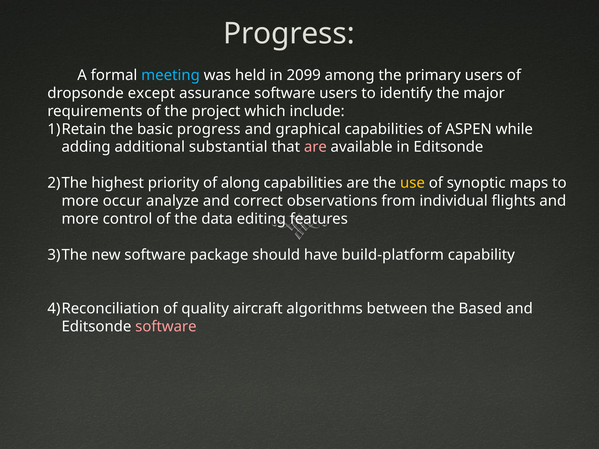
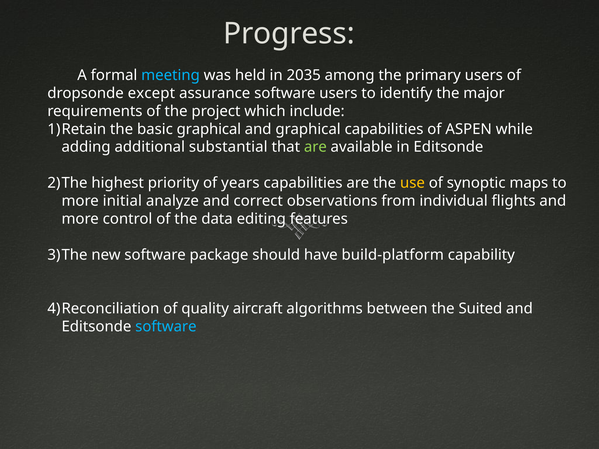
2099: 2099 -> 2035
basic progress: progress -> graphical
are at (315, 147) colour: pink -> light green
along: along -> years
occur: occur -> initial
Based: Based -> Suited
software at (166, 327) colour: pink -> light blue
